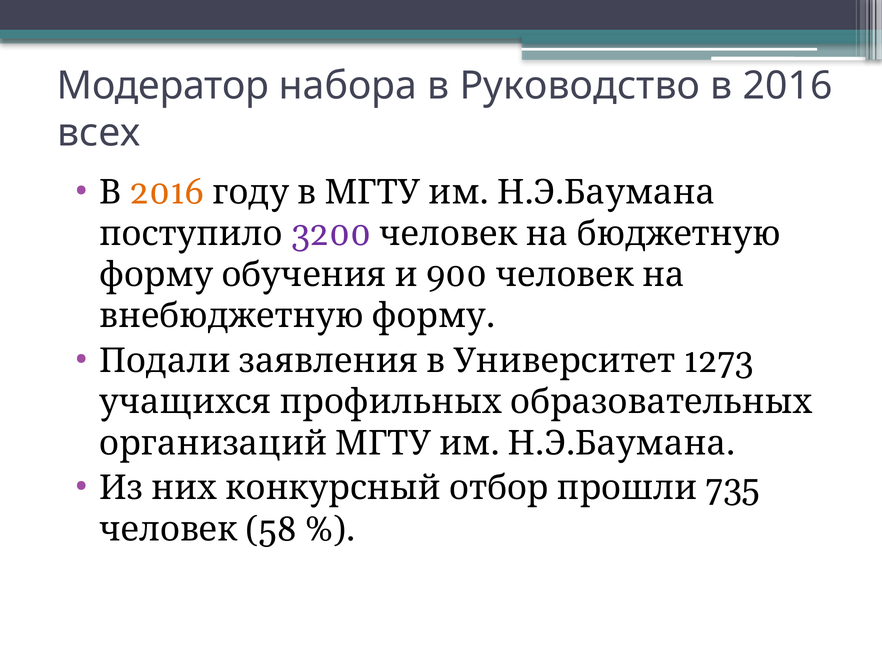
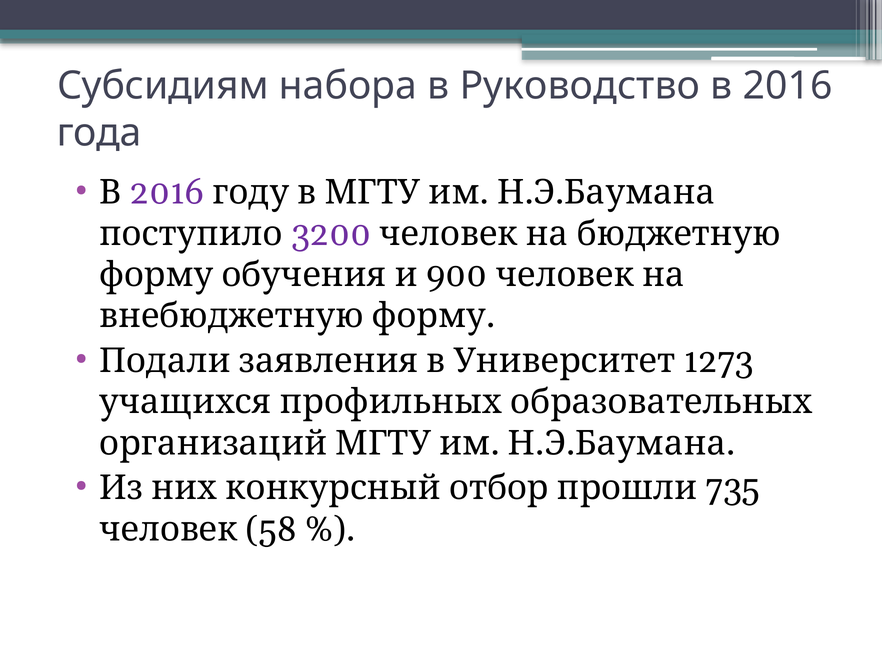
Модератор: Модератор -> Субсидиям
всех: всех -> года
2016 at (167, 193) colour: orange -> purple
